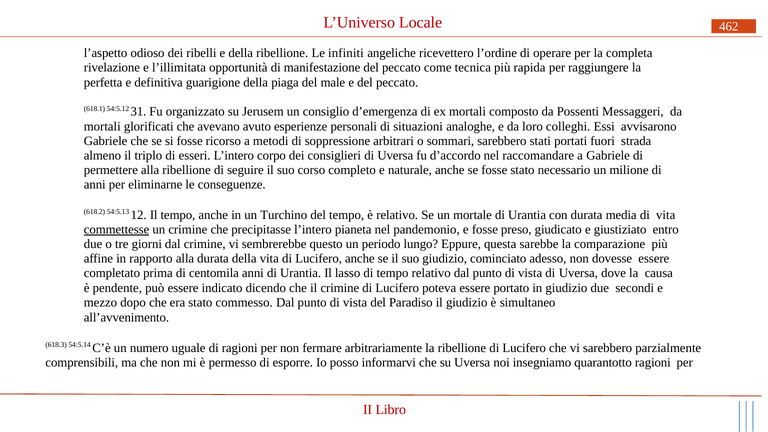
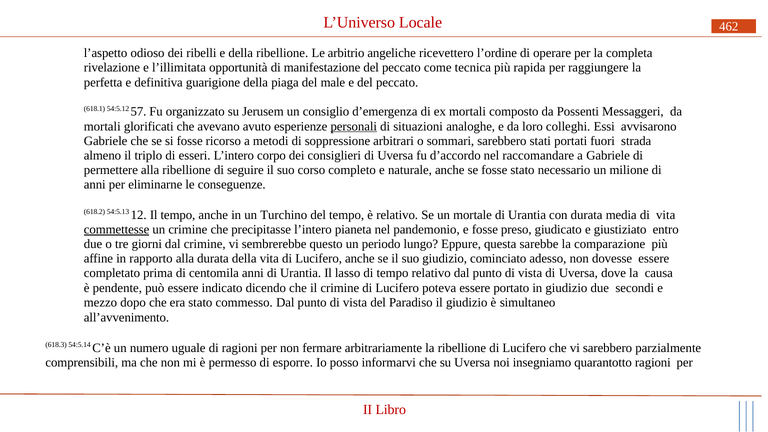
infiniti: infiniti -> arbitrio
31: 31 -> 57
personali underline: none -> present
